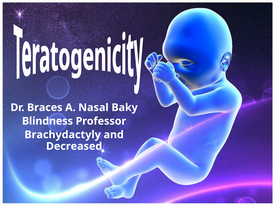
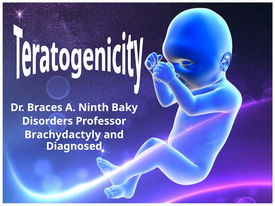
Nasal: Nasal -> Ninth
Blindness: Blindness -> Disorders
Decreased: Decreased -> Diagnosed
